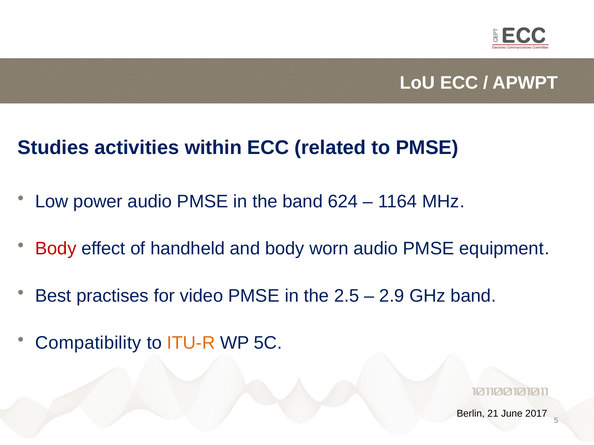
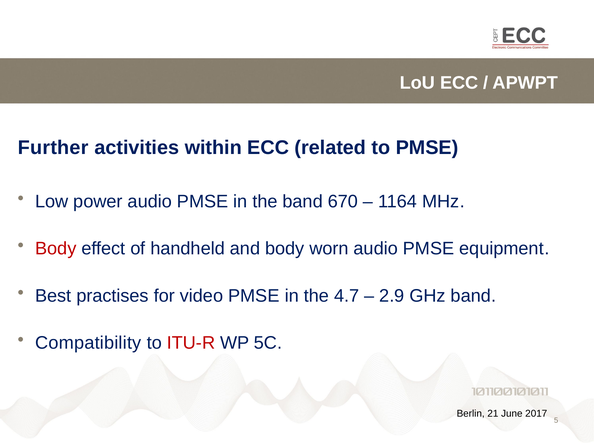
Studies: Studies -> Further
624: 624 -> 670
2.5: 2.5 -> 4.7
ITU-R colour: orange -> red
